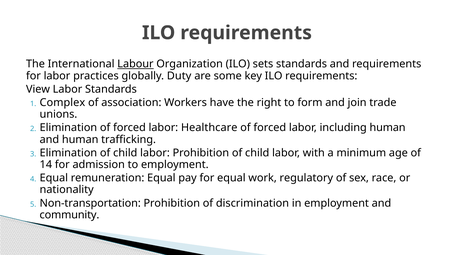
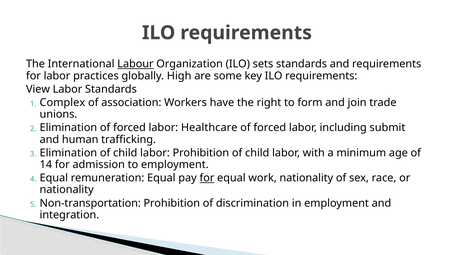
Duty: Duty -> High
including human: human -> submit
for at (207, 178) underline: none -> present
work regulatory: regulatory -> nationality
community: community -> integration
